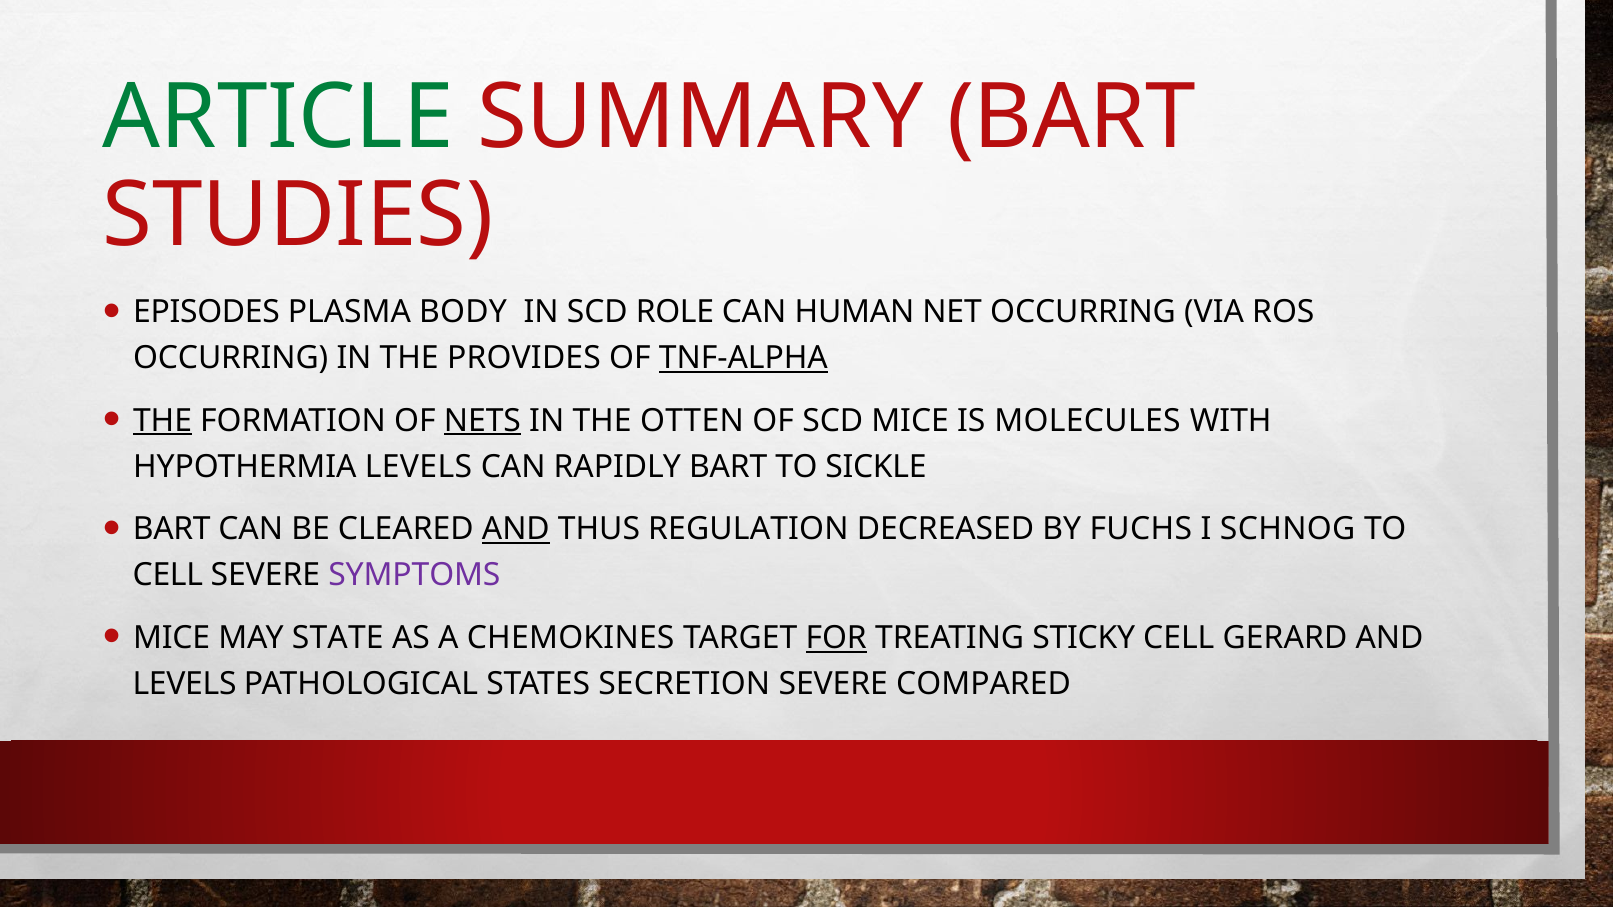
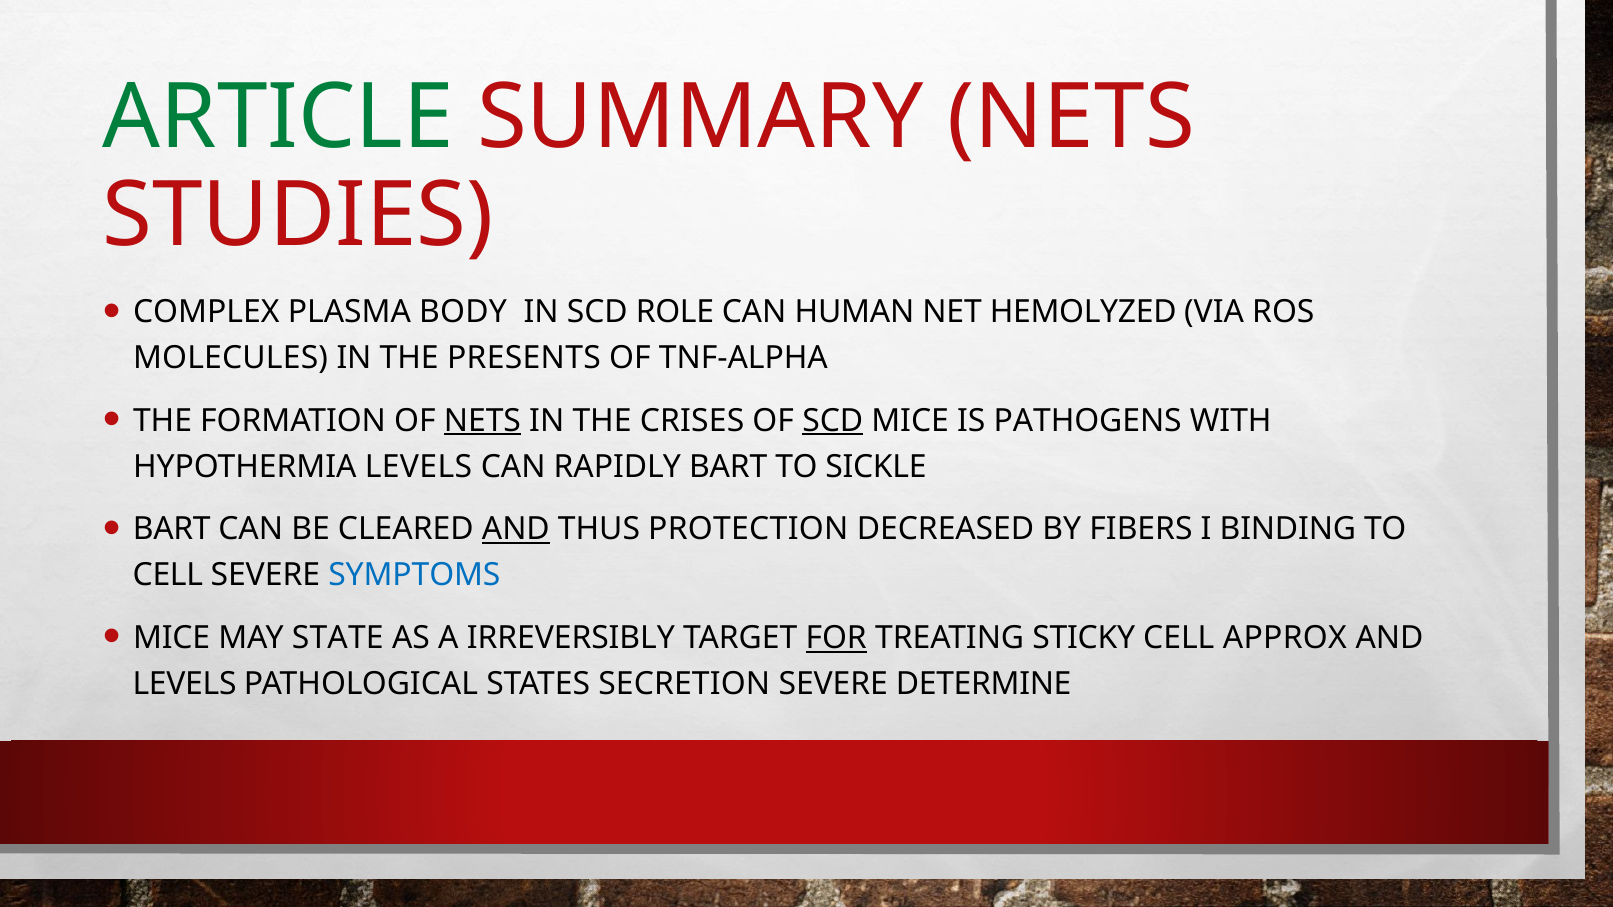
SUMMARY BART: BART -> NETS
EPISODES: EPISODES -> COMPLEX
NET OCCURRING: OCCURRING -> HEMOLYZED
OCCURRING at (231, 358): OCCURRING -> MOLECULES
PROVIDES: PROVIDES -> PRESENTS
TNF-ALPHA underline: present -> none
THE at (163, 421) underline: present -> none
OTTEN: OTTEN -> CRISES
SCD at (833, 421) underline: none -> present
MOLECULES: MOLECULES -> PATHOGENS
REGULATION: REGULATION -> PROTECTION
FUCHS: FUCHS -> FIBERS
SCHNOG: SCHNOG -> BINDING
SYMPTOMS colour: purple -> blue
CHEMOKINES: CHEMOKINES -> IRREVERSIBLY
GERARD: GERARD -> APPROX
COMPARED: COMPARED -> DETERMINE
